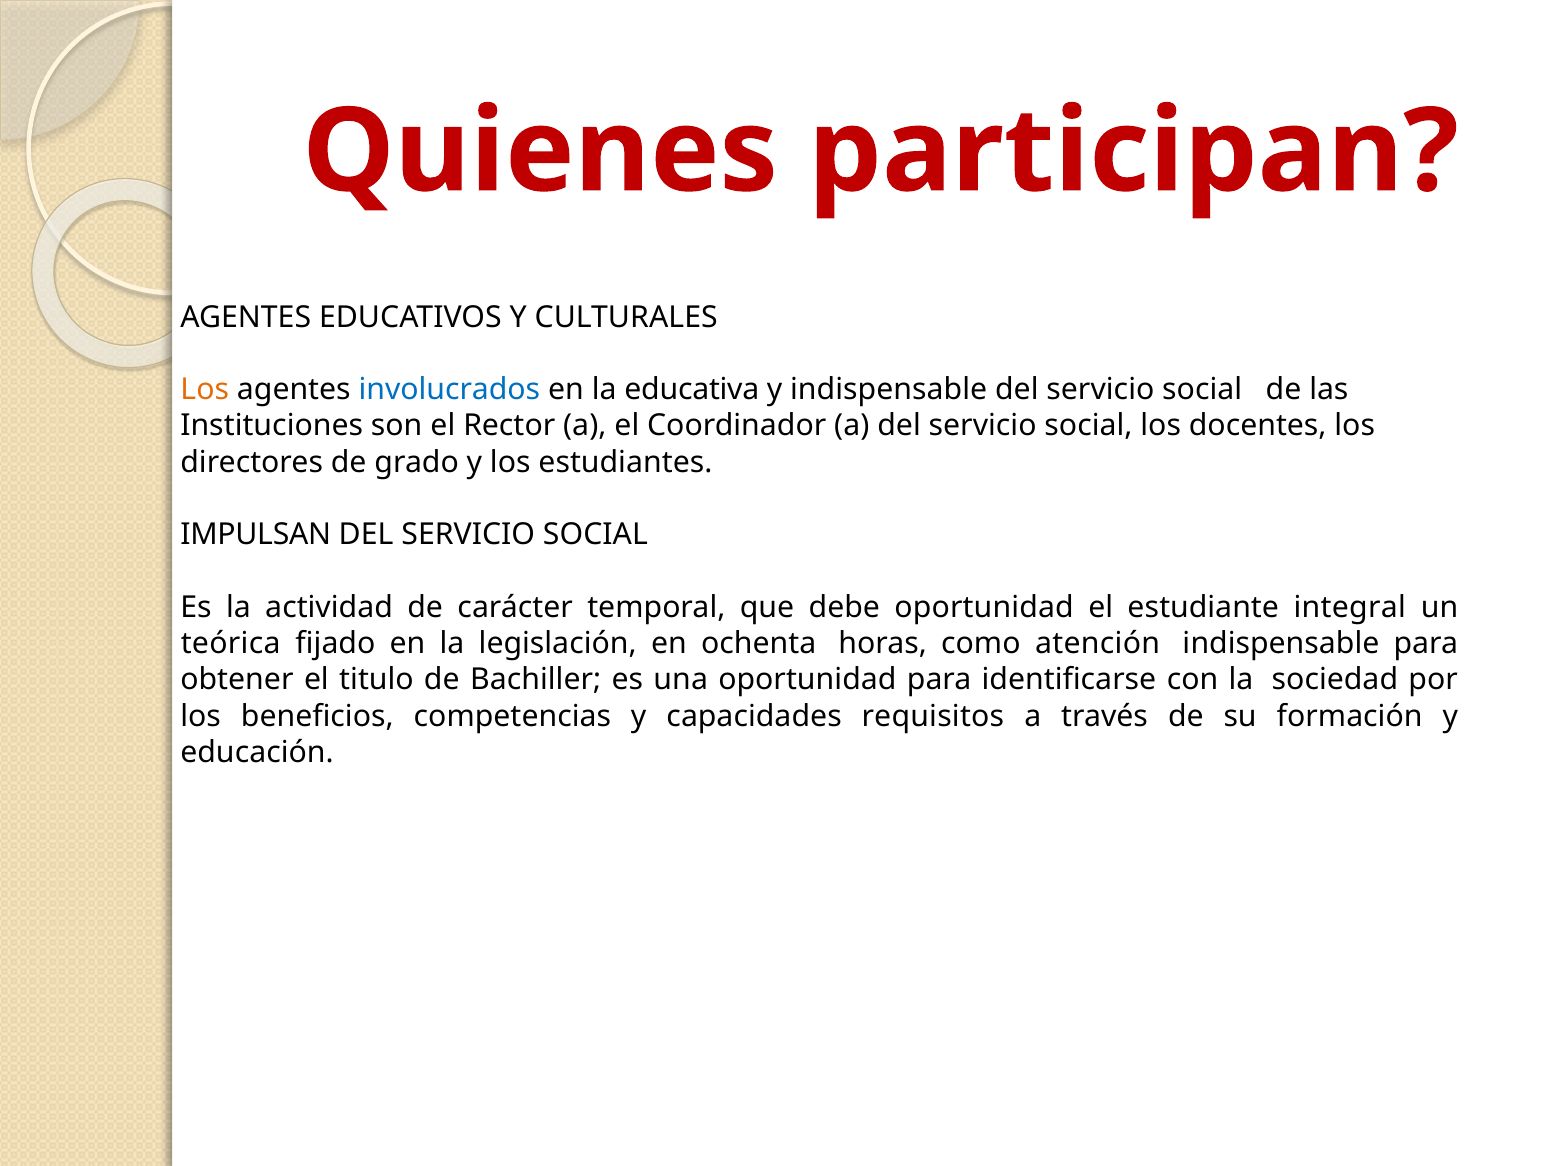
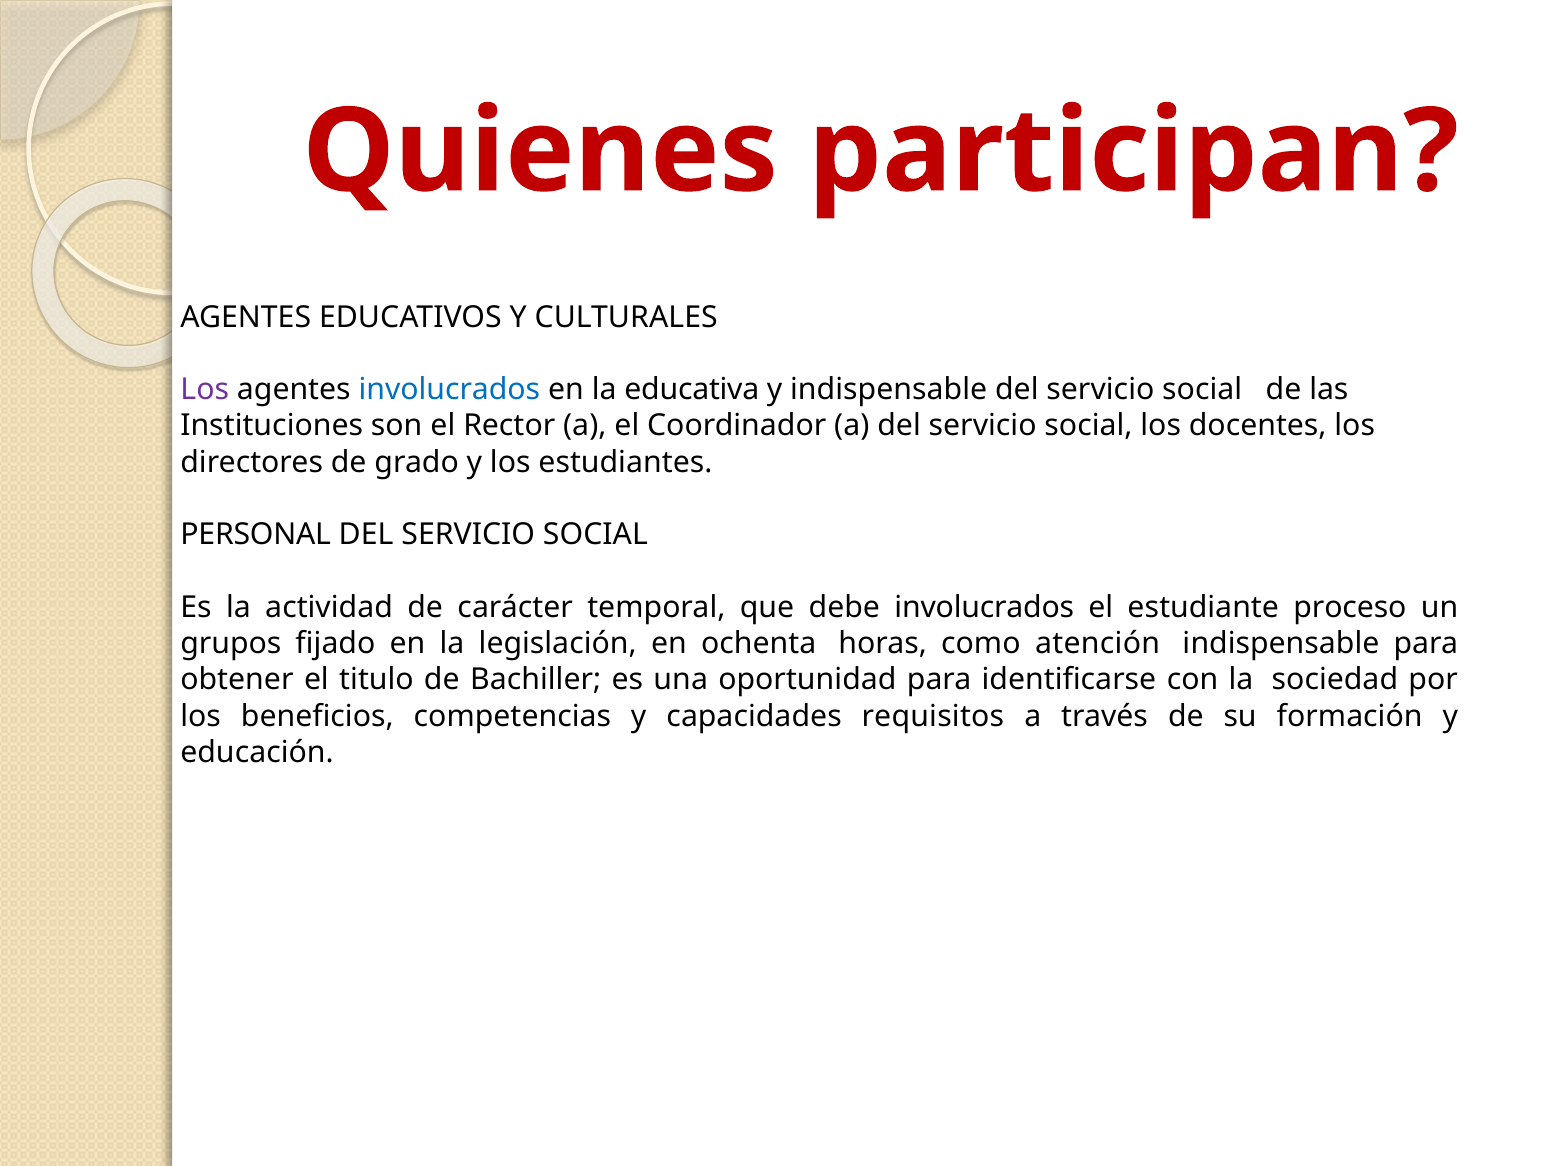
Los at (205, 389) colour: orange -> purple
IMPULSAN: IMPULSAN -> PERSONAL
debe oportunidad: oportunidad -> involucrados
integral: integral -> proceso
teórica: teórica -> grupos
